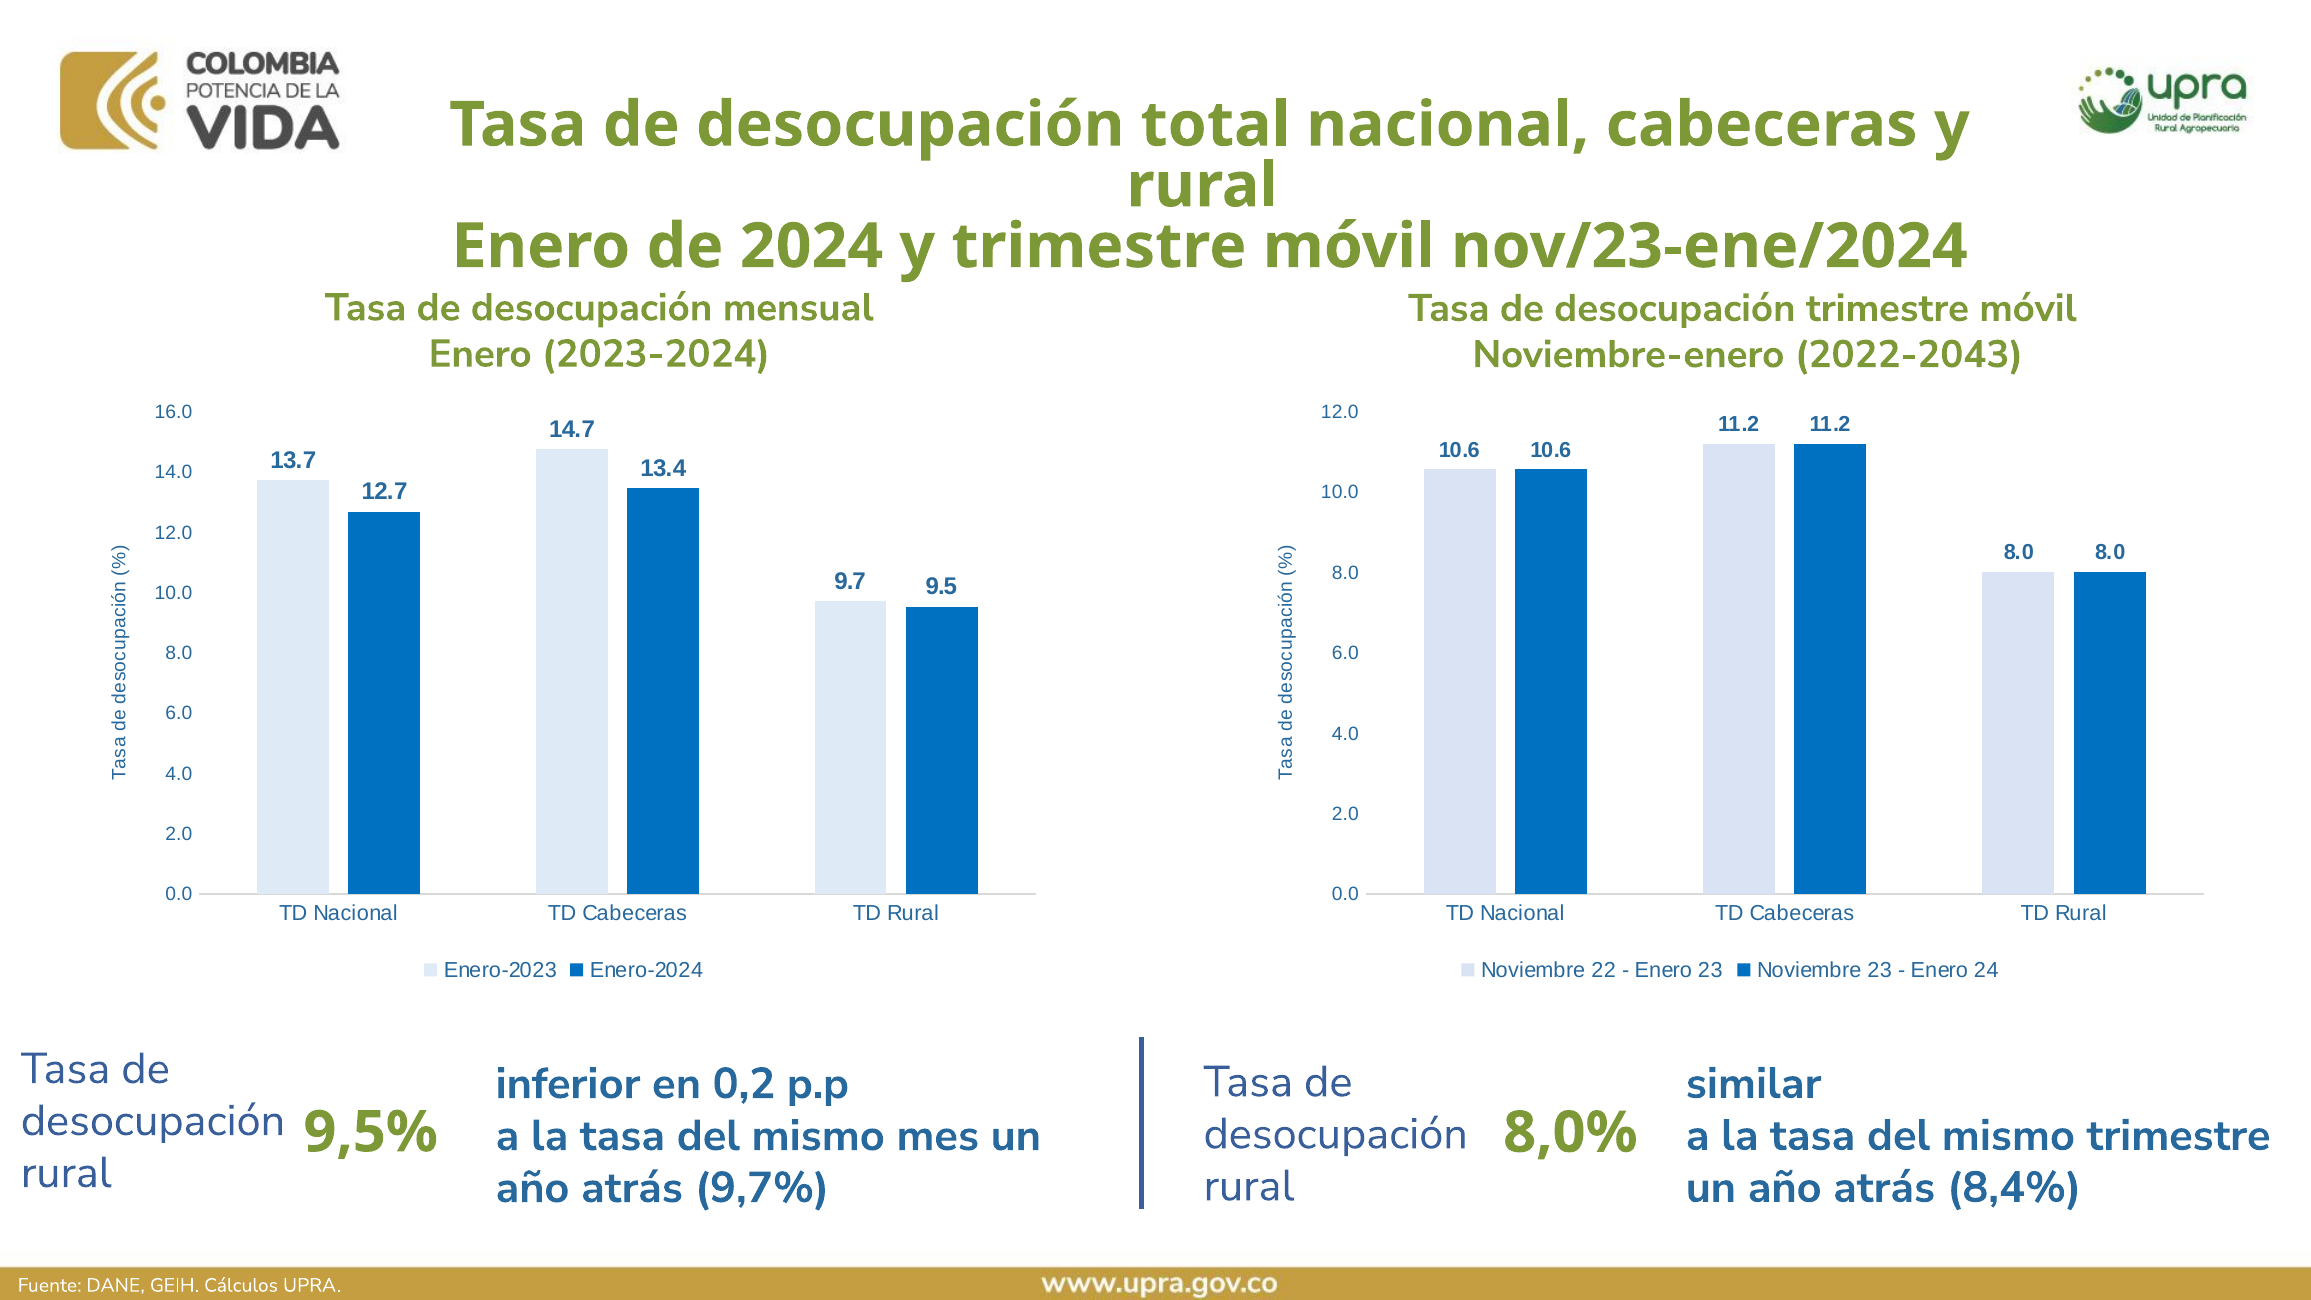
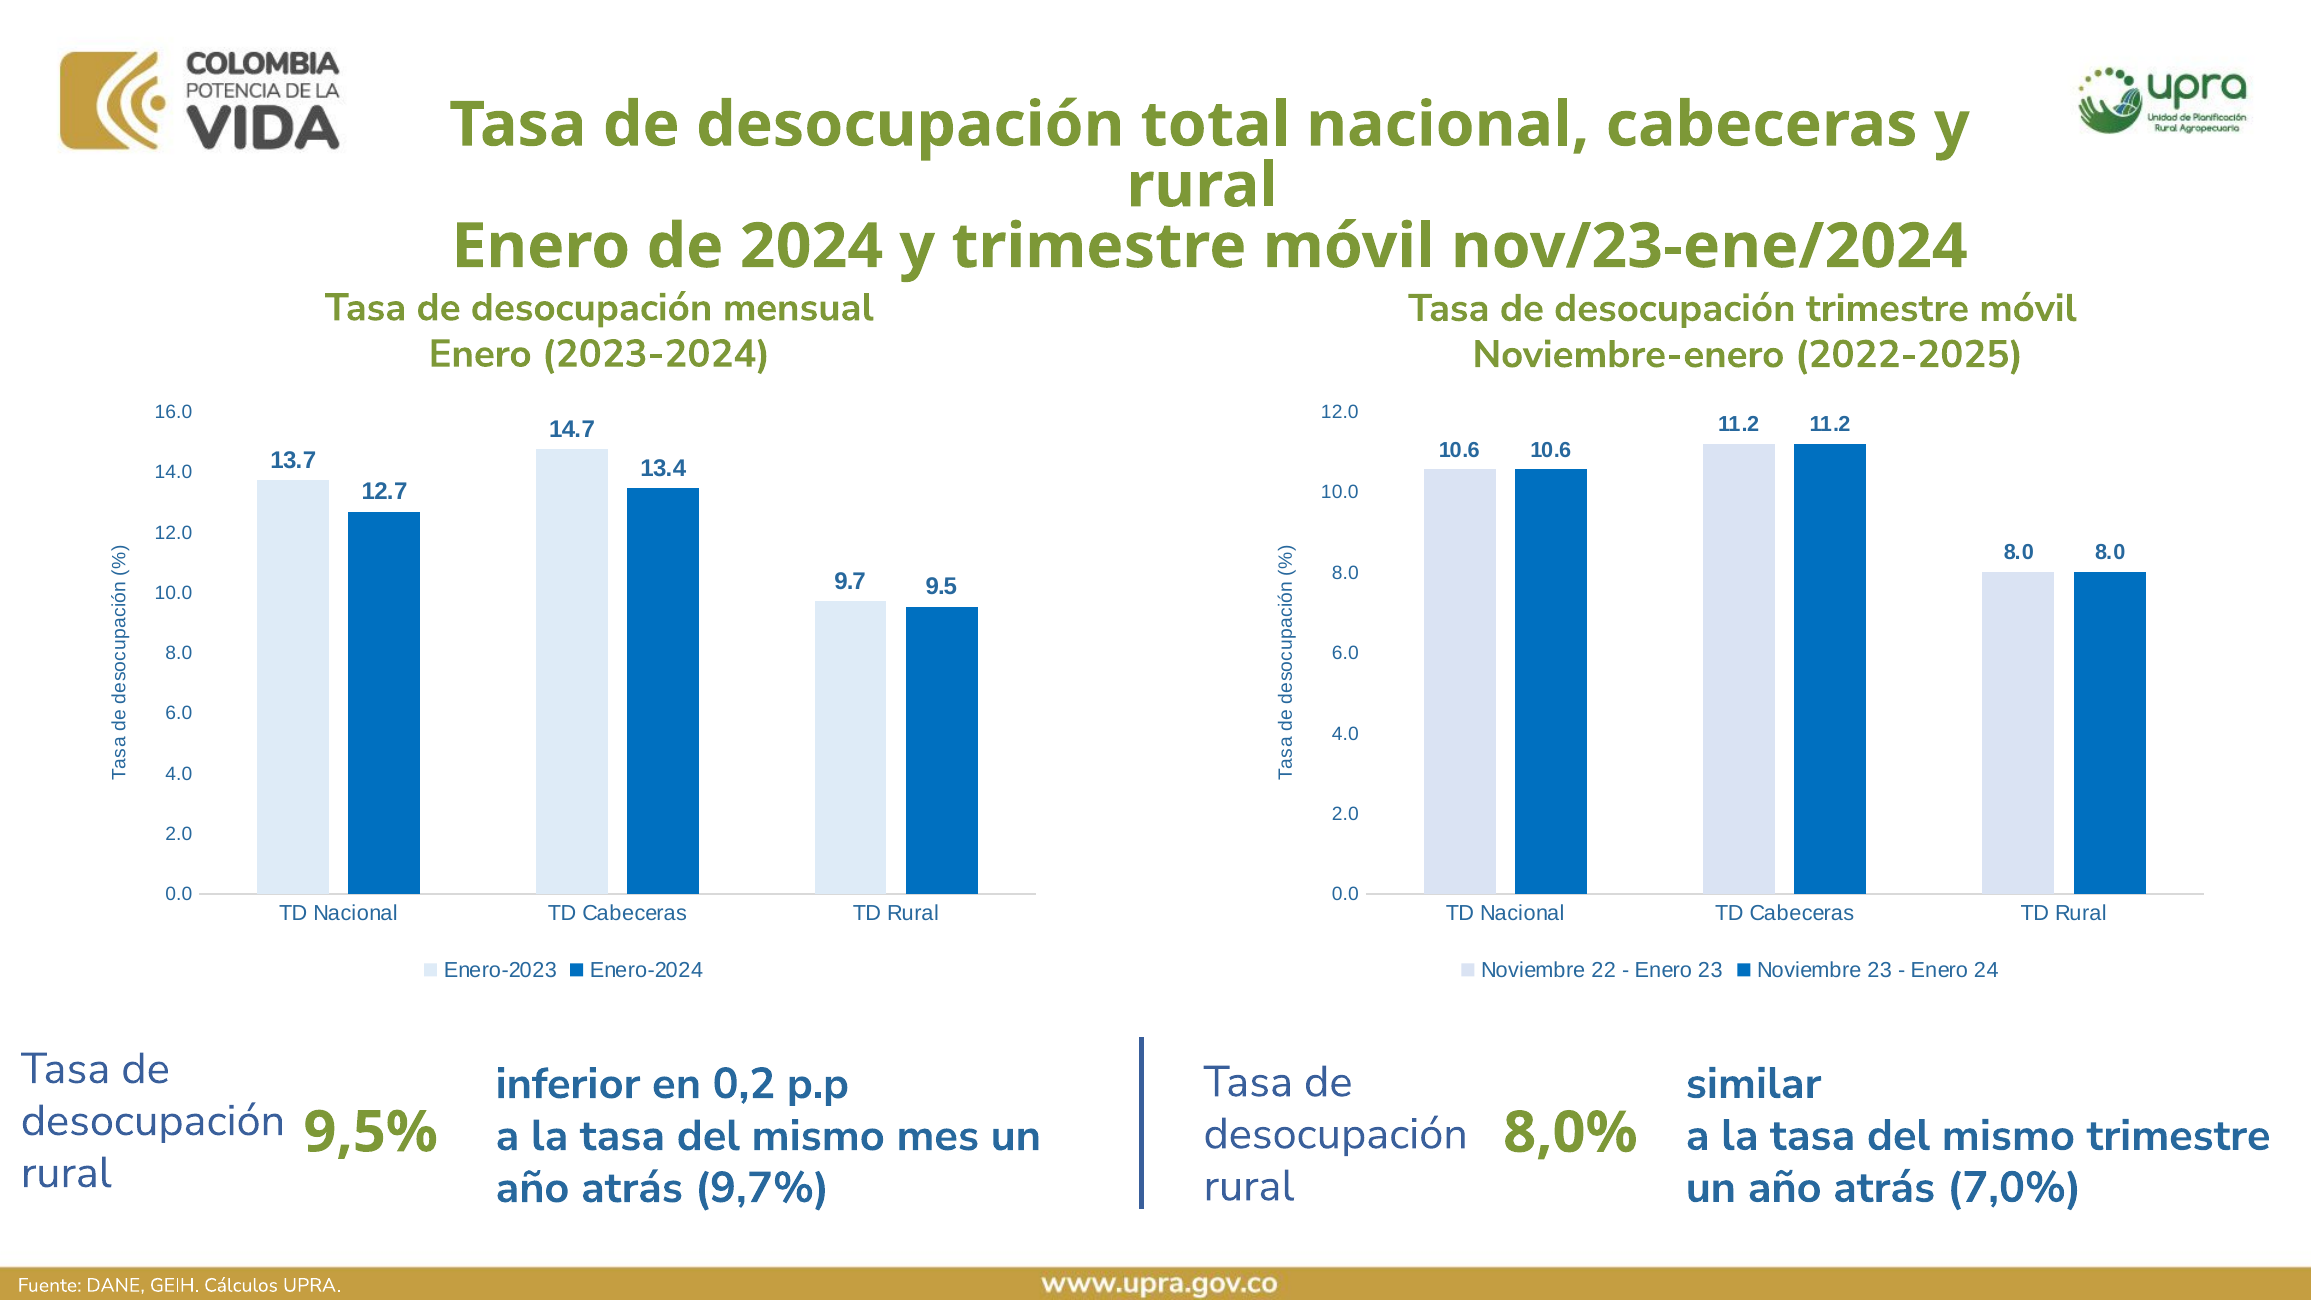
2022-2043: 2022-2043 -> 2022-2025
8,4%: 8,4% -> 7,0%
